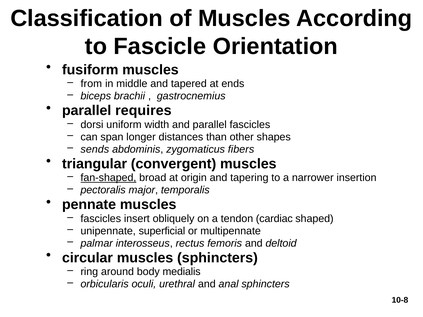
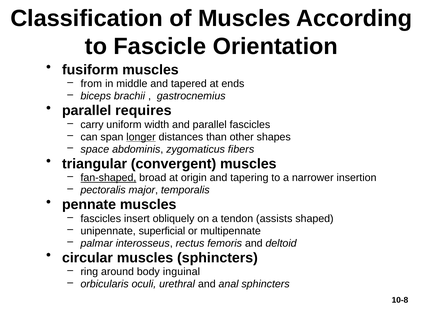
dorsi: dorsi -> carry
longer underline: none -> present
sends: sends -> space
cardiac: cardiac -> assists
medialis: medialis -> inguinal
